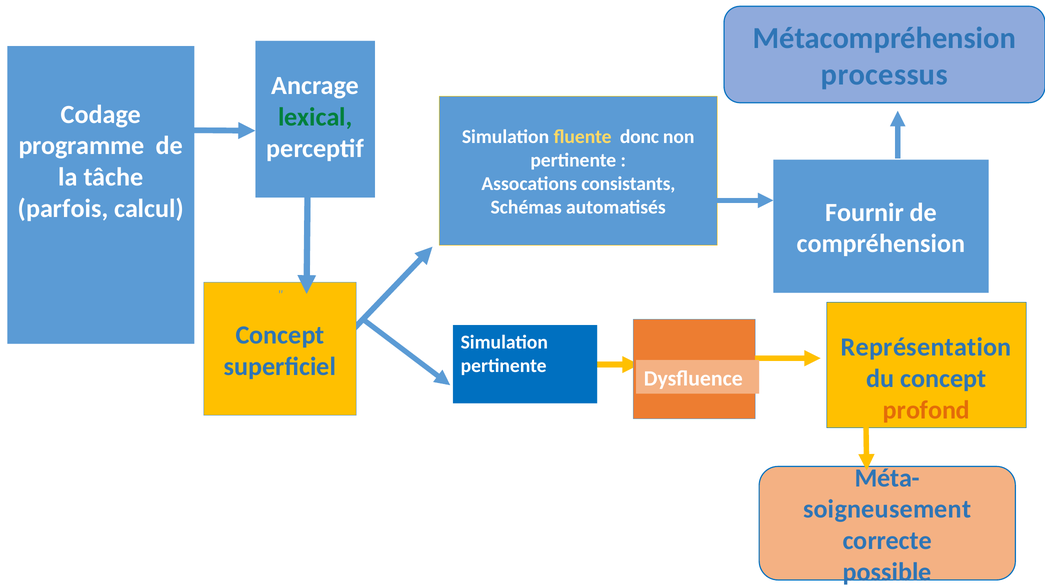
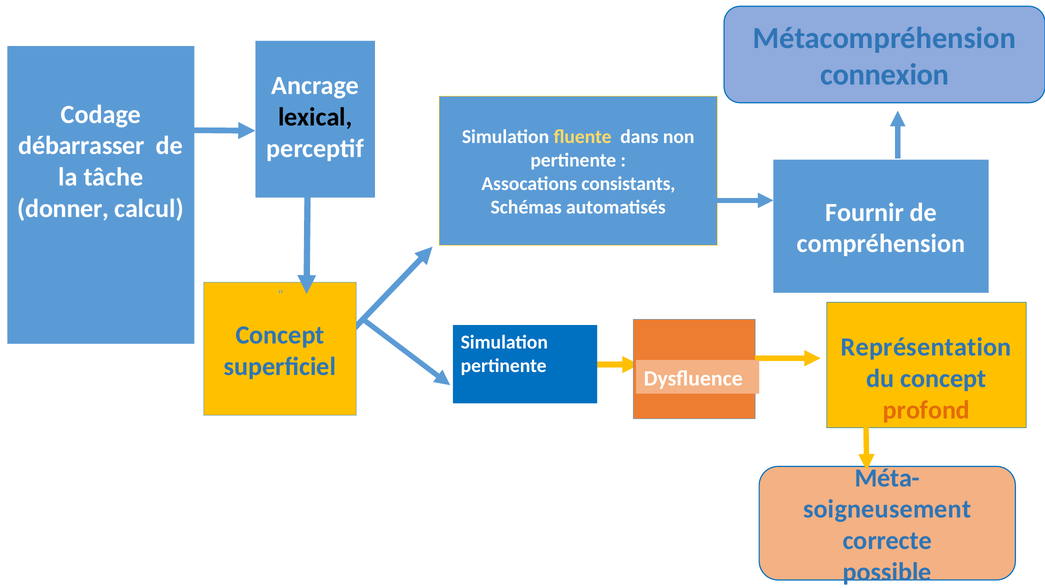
processus: processus -> connexion
lexical colour: green -> black
programme: programme -> débarrasser
donc: donc -> dans
parfois: parfois -> donner
